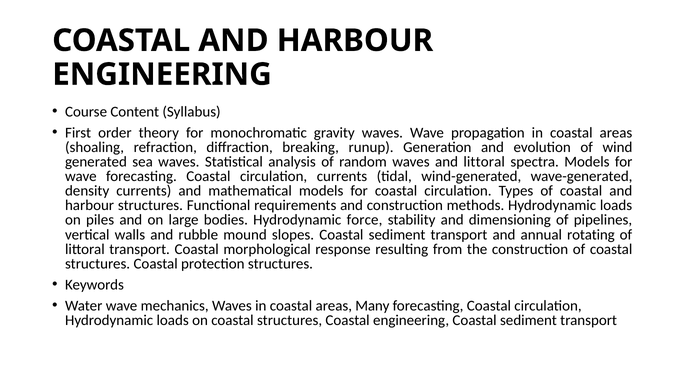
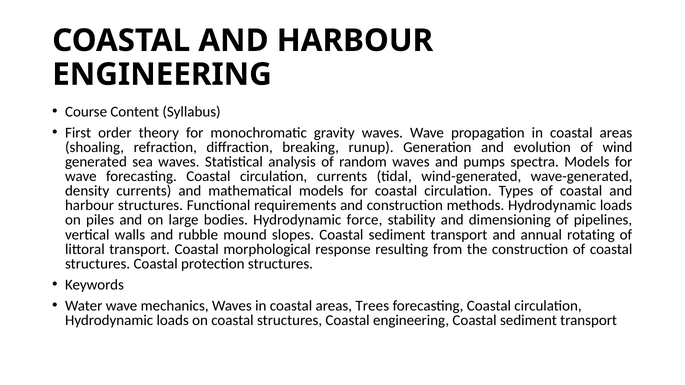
and littoral: littoral -> pumps
Many: Many -> Trees
